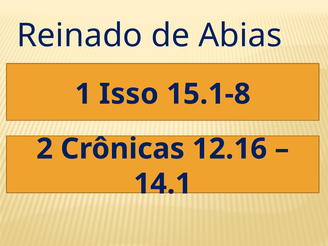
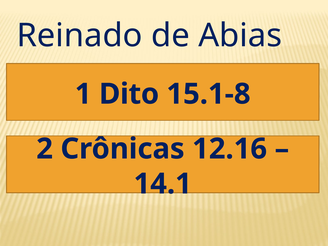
Isso: Isso -> Dito
